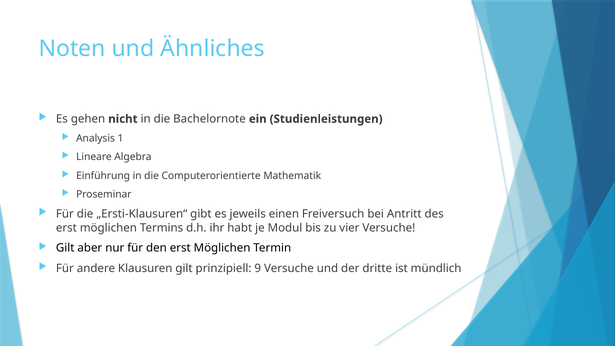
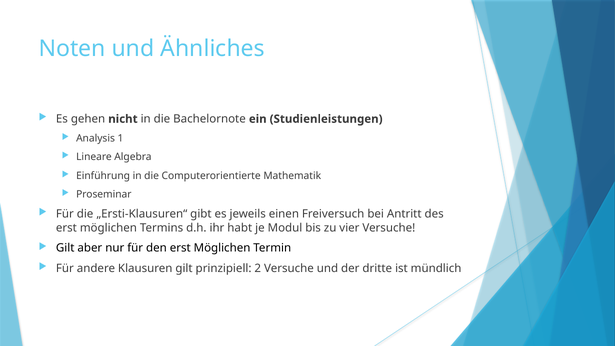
9: 9 -> 2
